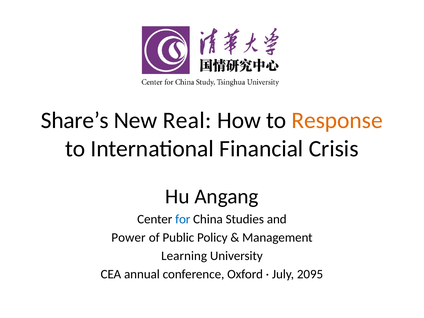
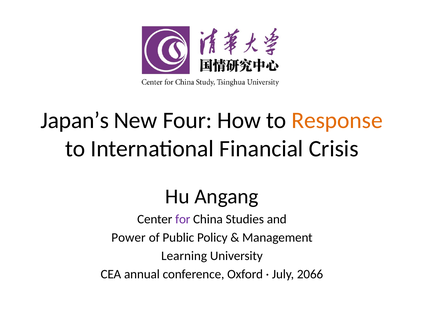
Share’s: Share’s -> Japan’s
Real: Real -> Four
for colour: blue -> purple
2095: 2095 -> 2066
